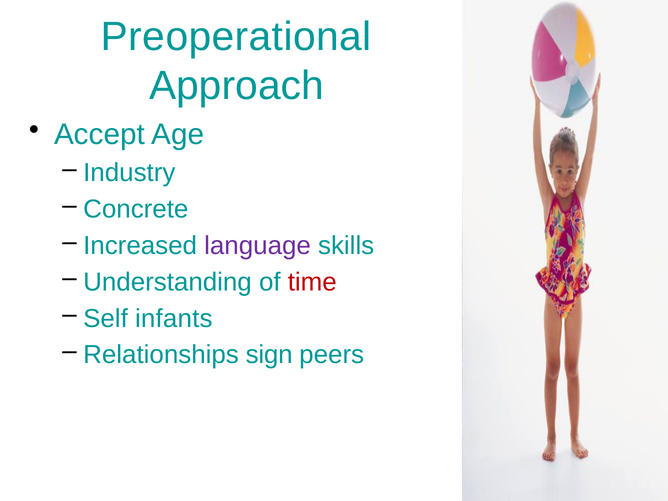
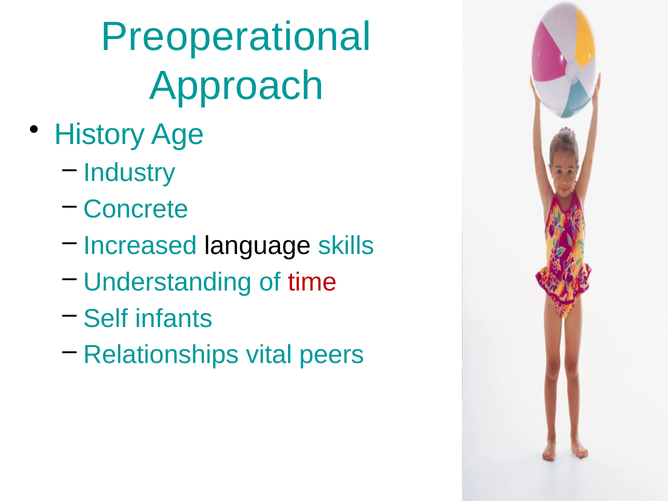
Accept: Accept -> History
language colour: purple -> black
sign: sign -> vital
